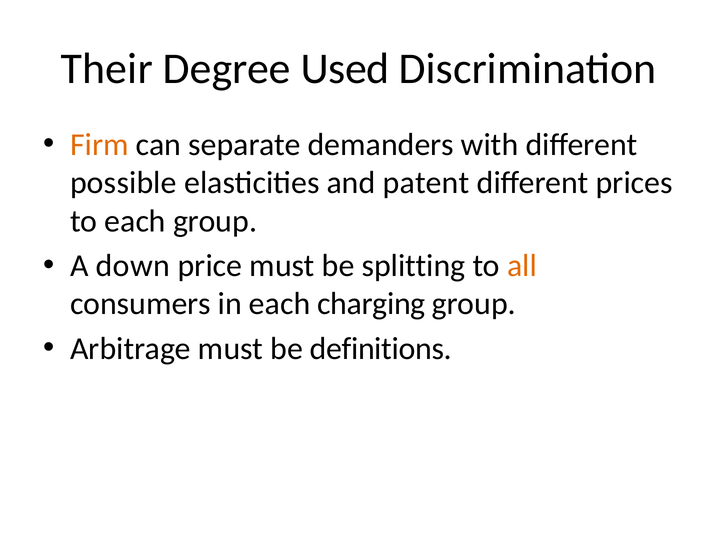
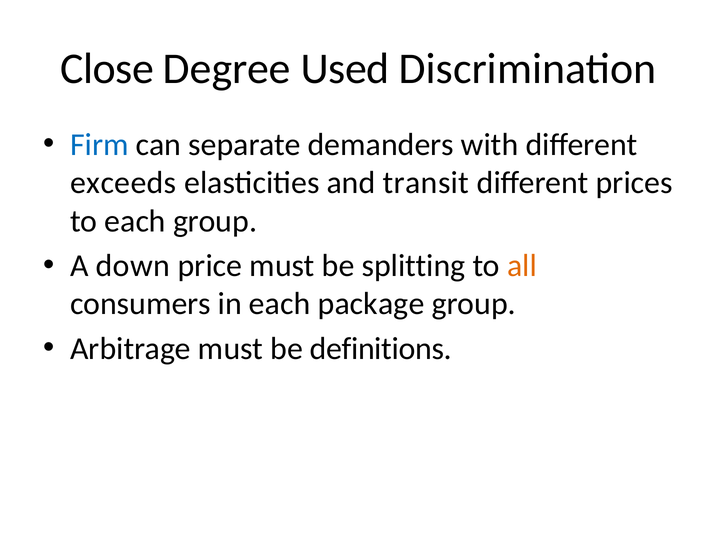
Their: Their -> Close
Firm colour: orange -> blue
possible: possible -> exceeds
patent: patent -> transit
charging: charging -> package
